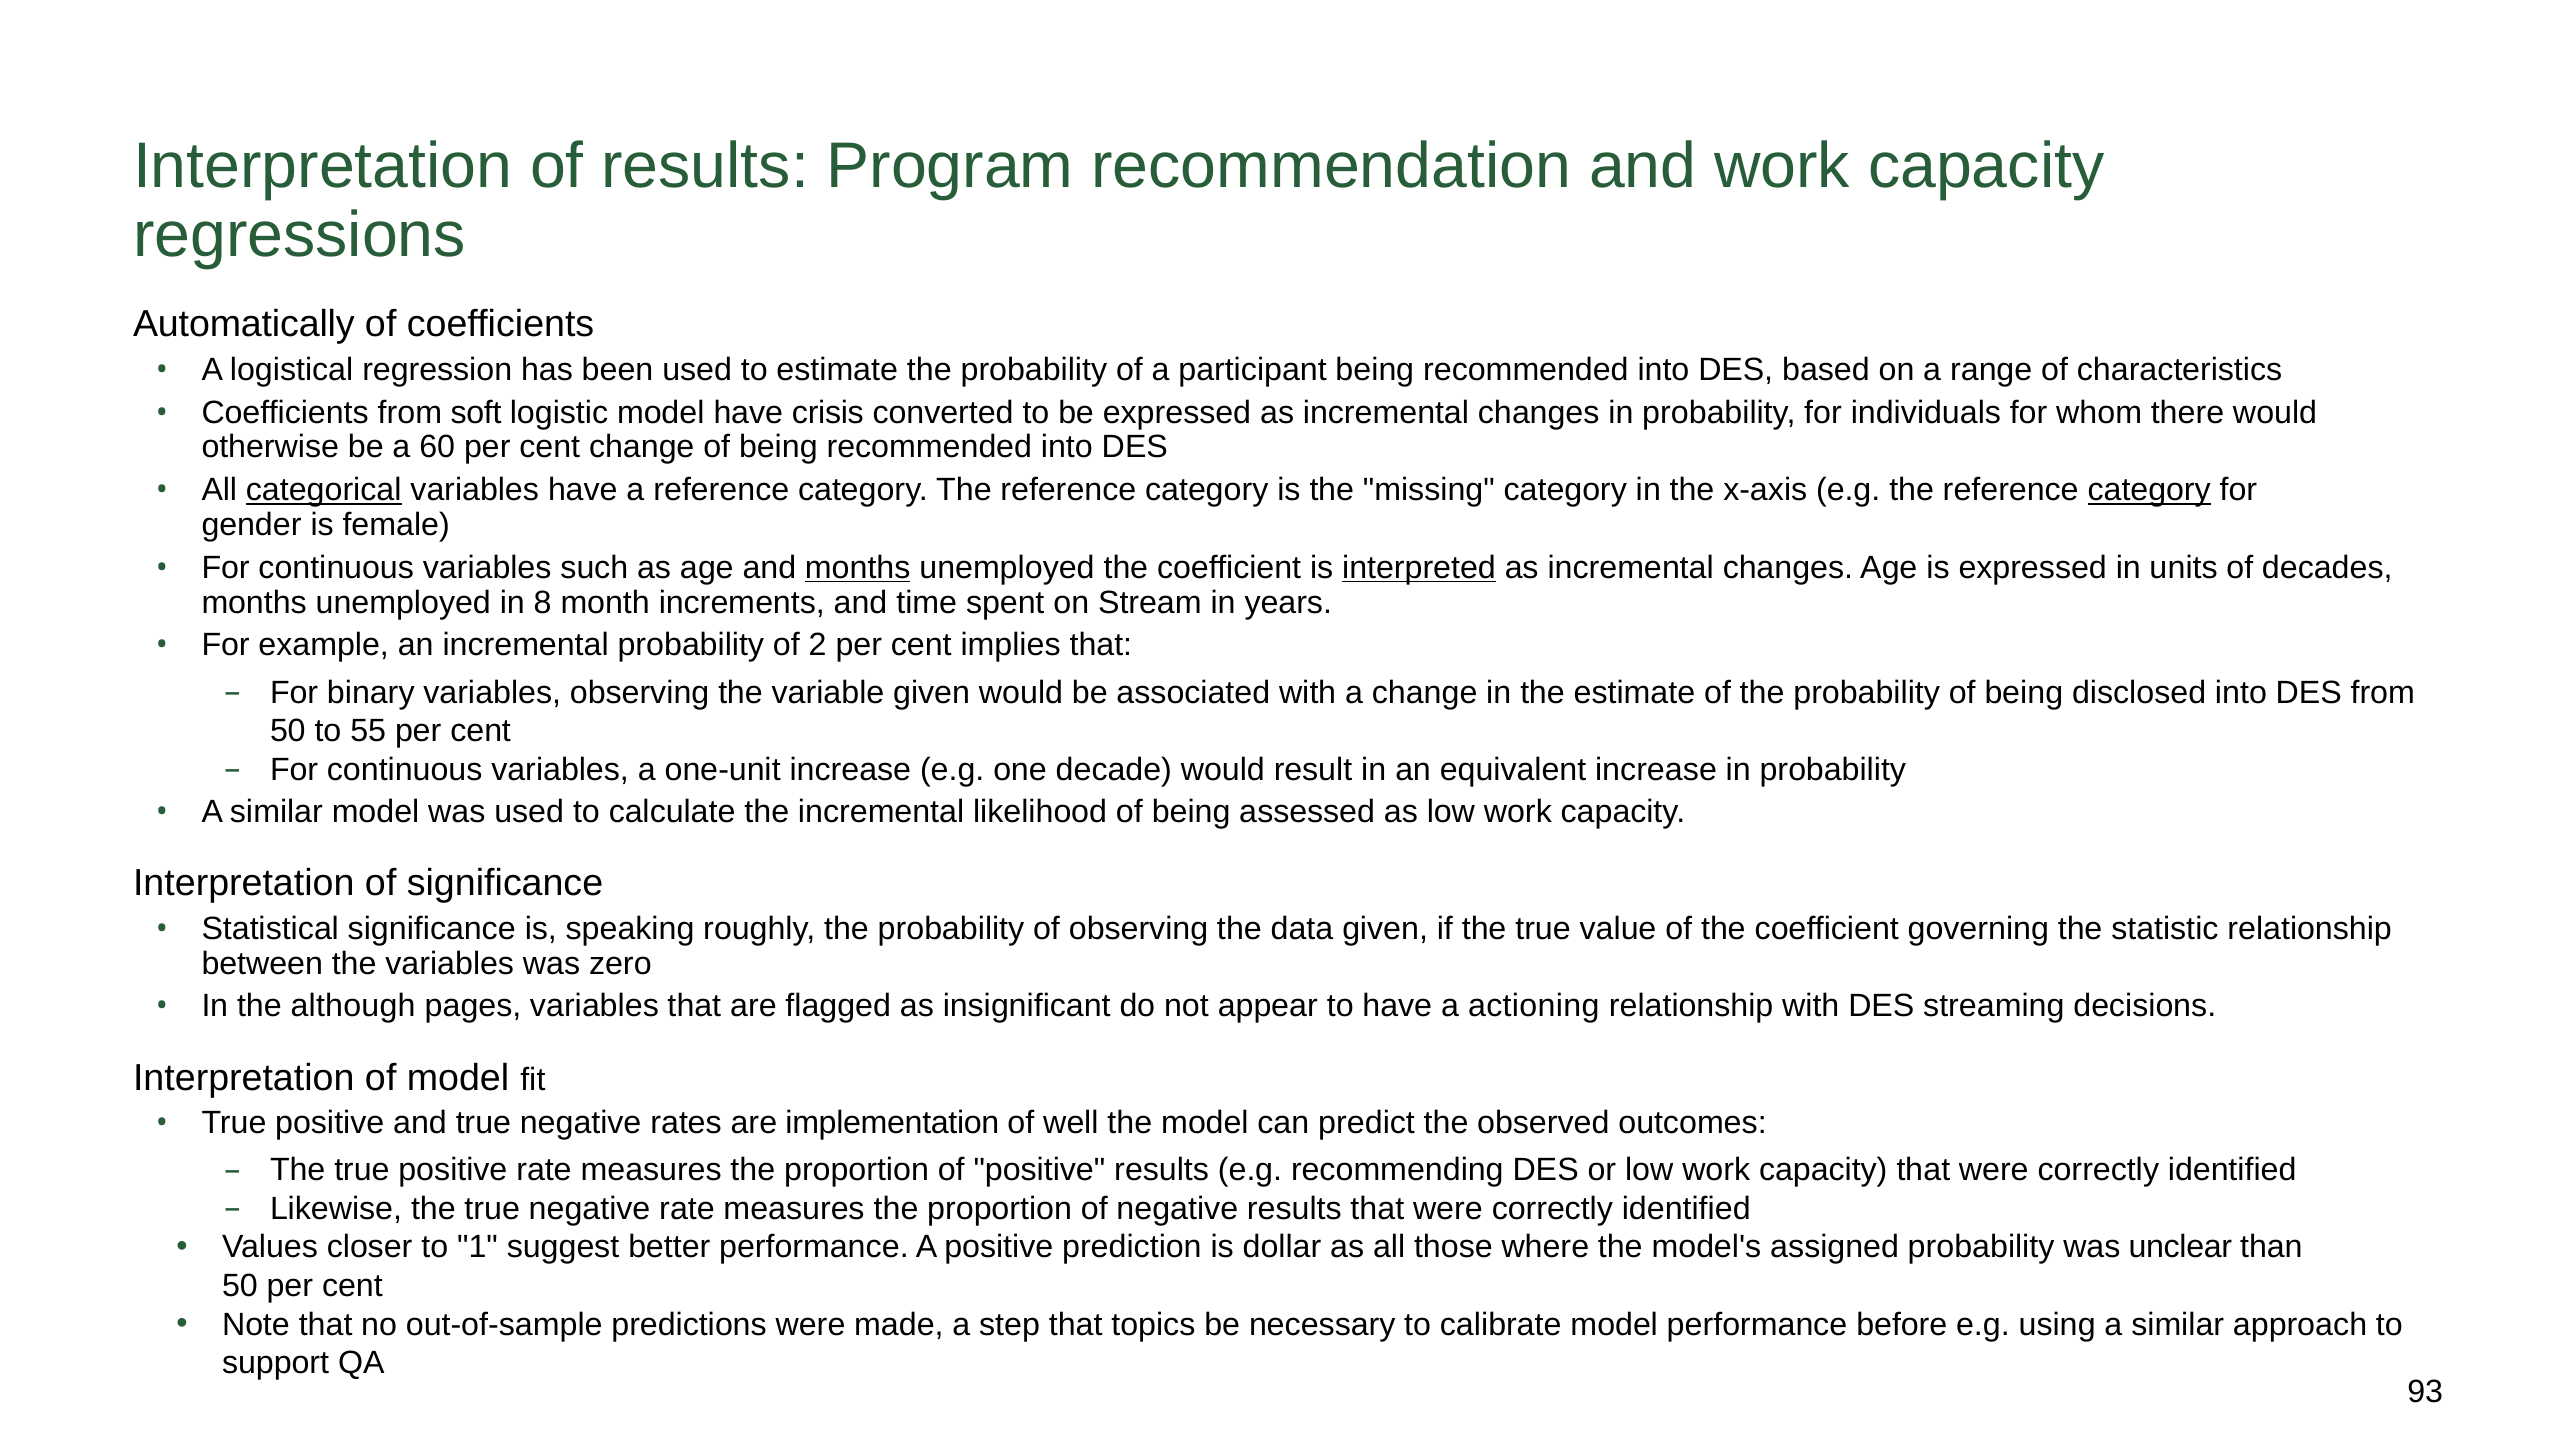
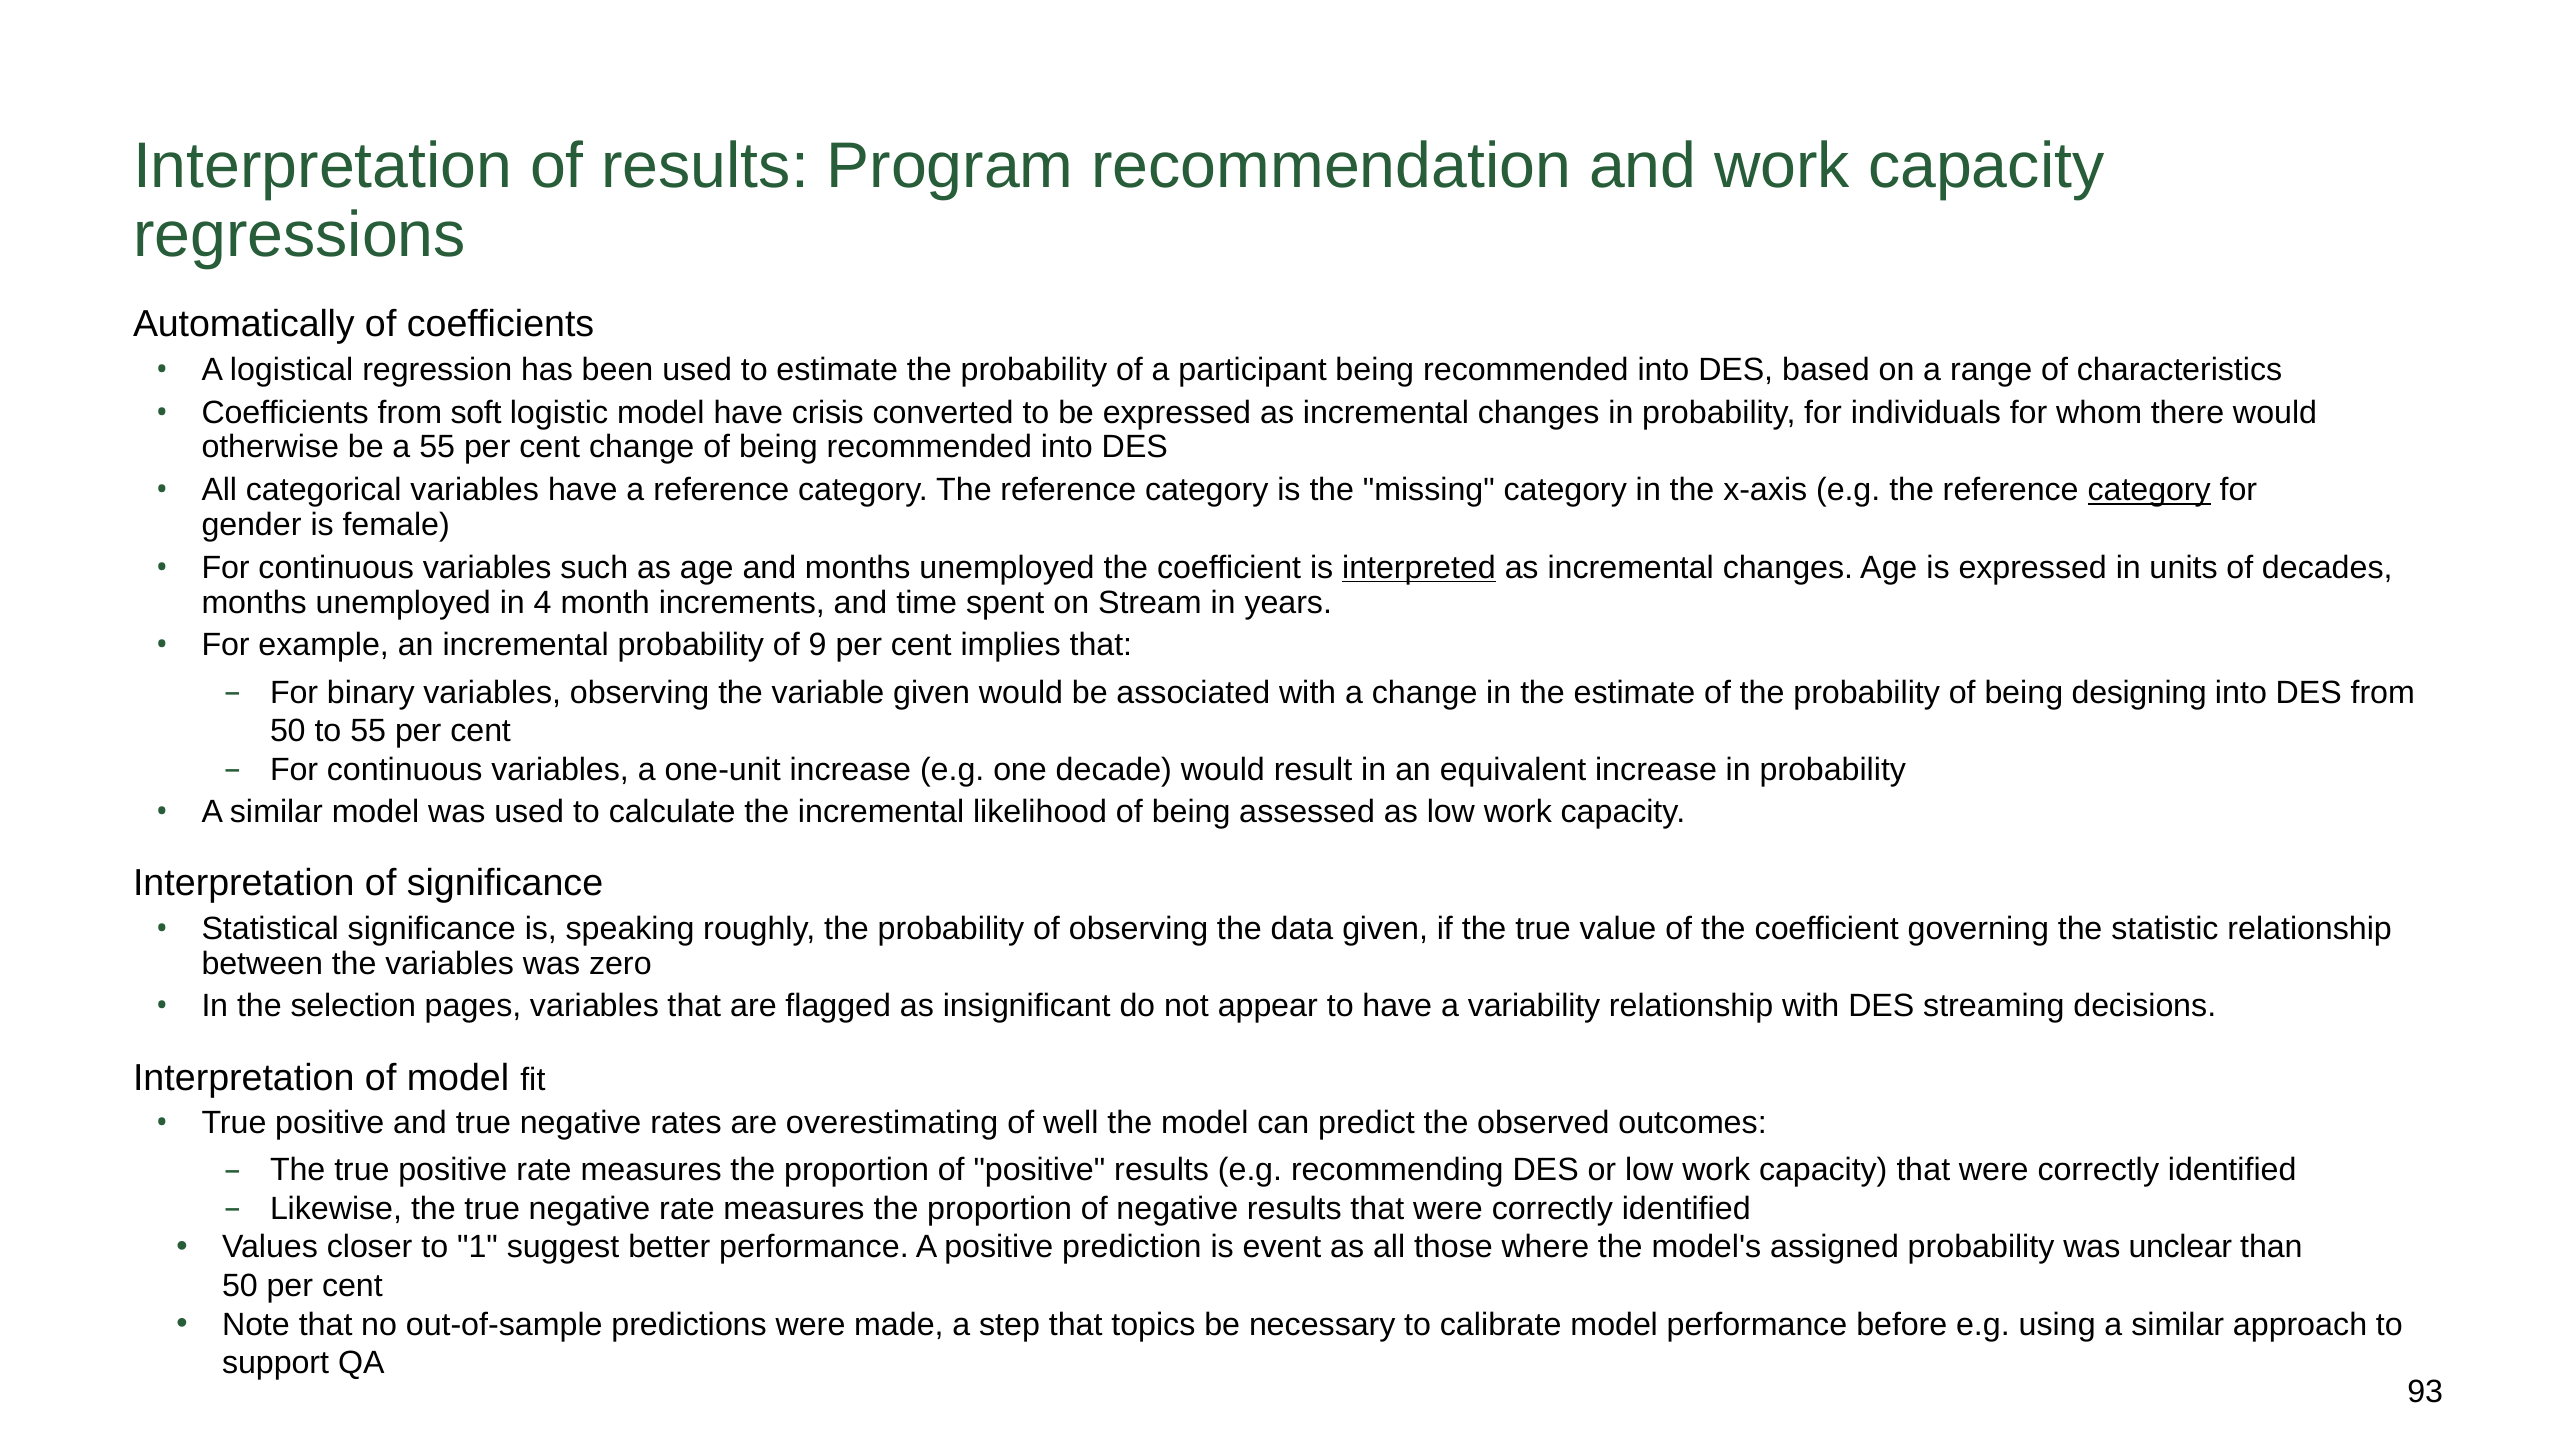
a 60: 60 -> 55
categorical underline: present -> none
months at (858, 568) underline: present -> none
8: 8 -> 4
2: 2 -> 9
disclosed: disclosed -> designing
although: although -> selection
actioning: actioning -> variability
implementation: implementation -> overestimating
dollar: dollar -> event
